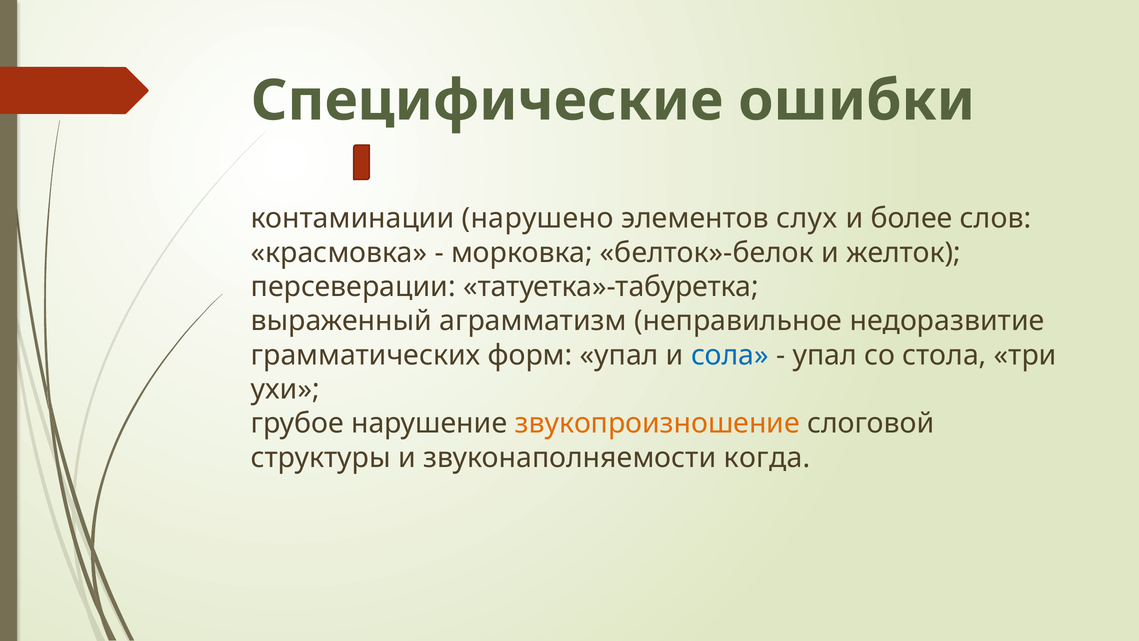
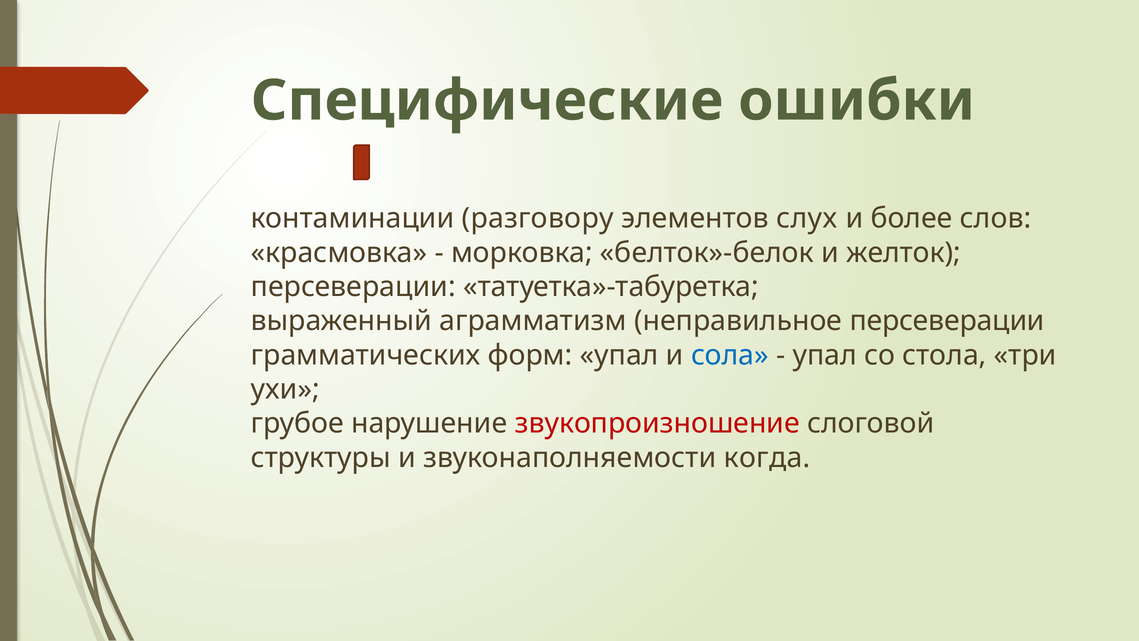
нарушено: нарушено -> разговору
неправильное недоразвитие: недоразвитие -> персеверации
звукопроизношение colour: orange -> red
